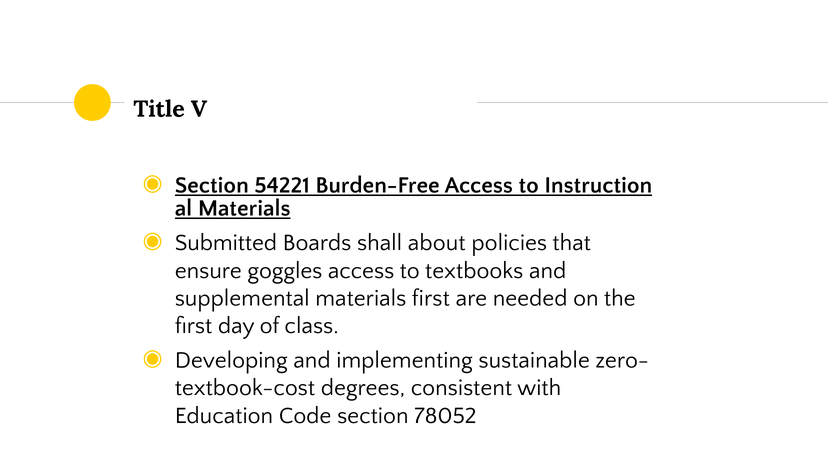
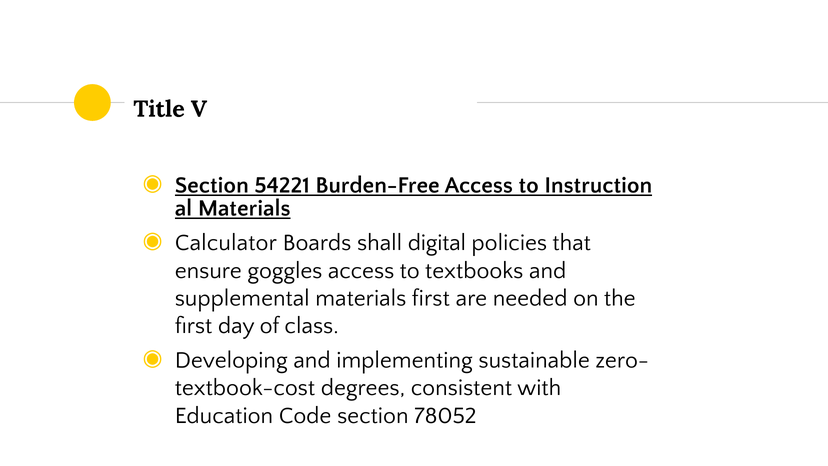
Submitted: Submitted -> Calculator
about: about -> digital
